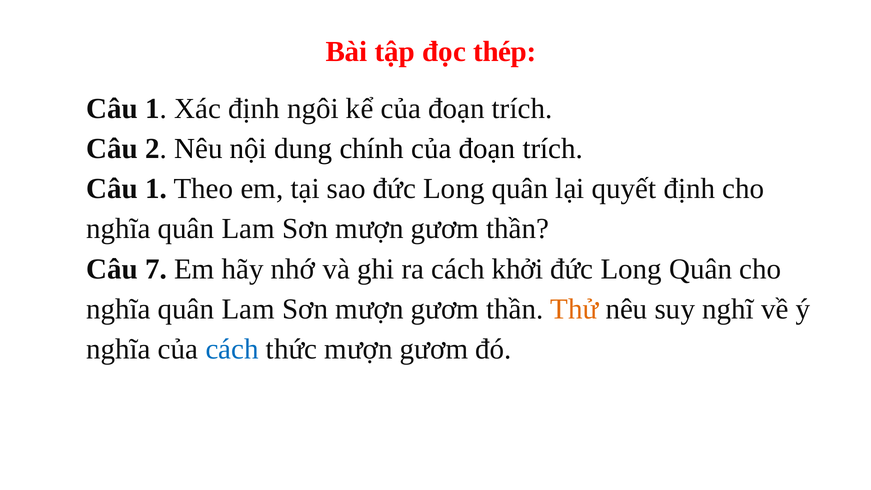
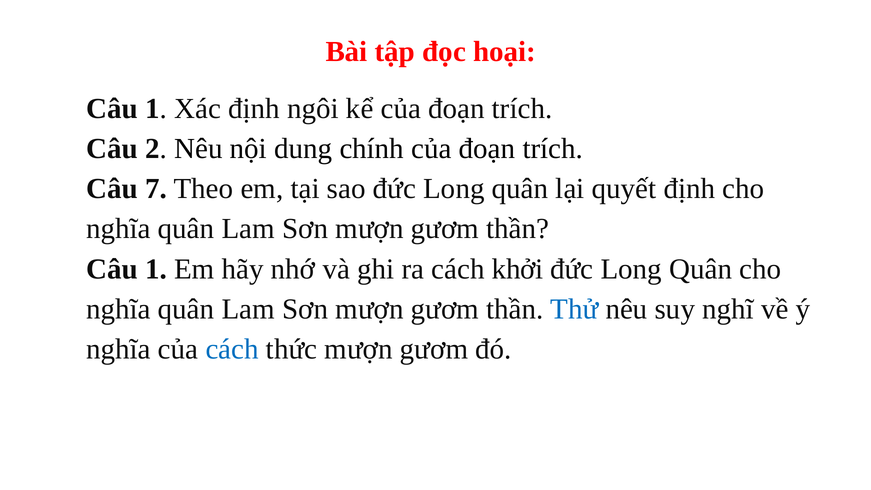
thép: thép -> hoại
1 at (156, 189): 1 -> 7
7 at (156, 269): 7 -> 1
Thử colour: orange -> blue
